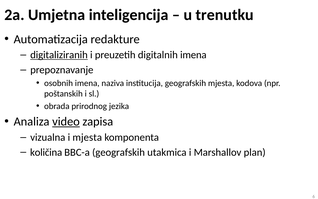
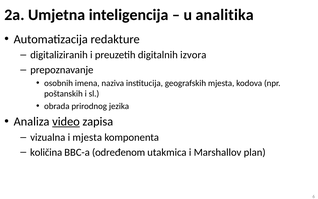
trenutku: trenutku -> analitika
digitaliziranih underline: present -> none
digitalnih imena: imena -> izvora
BBC-a geografskih: geografskih -> određenom
